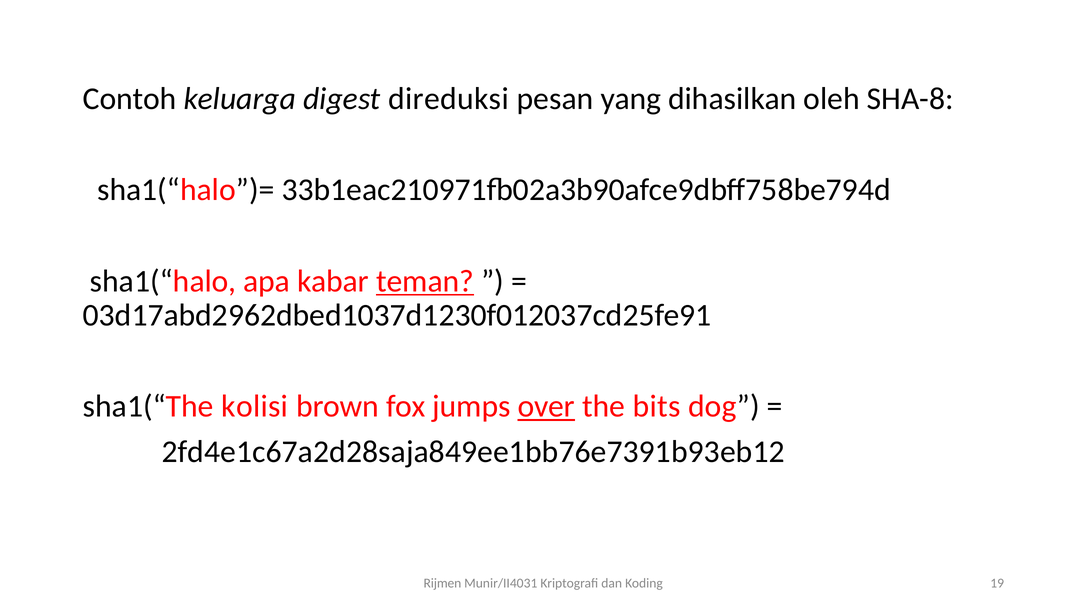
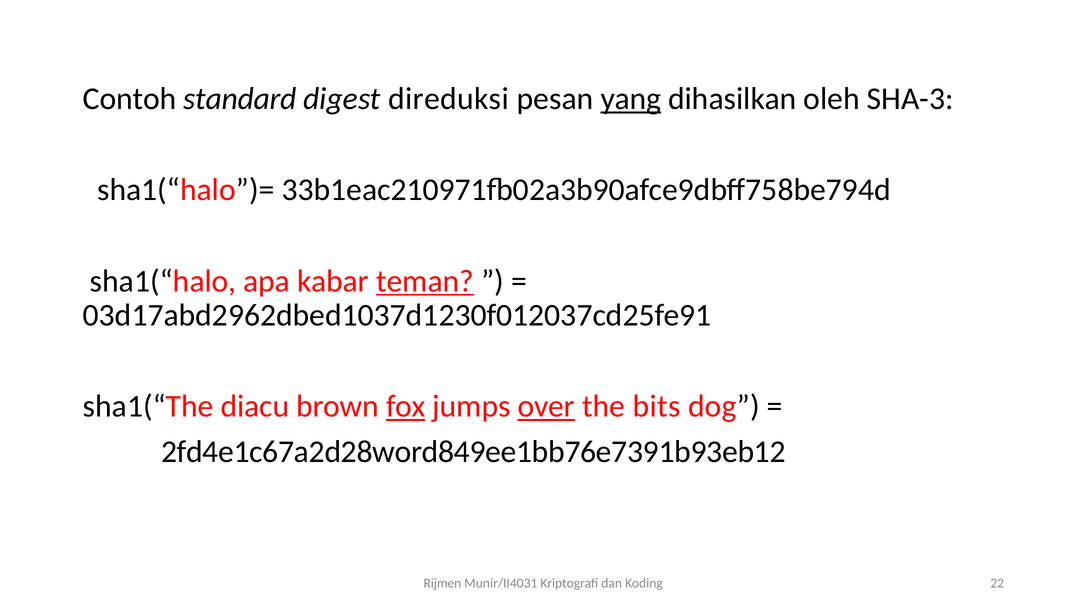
keluarga: keluarga -> standard
yang underline: none -> present
SHA-8: SHA-8 -> SHA-3
kolisi: kolisi -> diacu
fox underline: none -> present
2fd4e1c67a2d28saja849ee1bb76e7391b93eb12: 2fd4e1c67a2d28saja849ee1bb76e7391b93eb12 -> 2fd4e1c67a2d28word849ee1bb76e7391b93eb12
19: 19 -> 22
